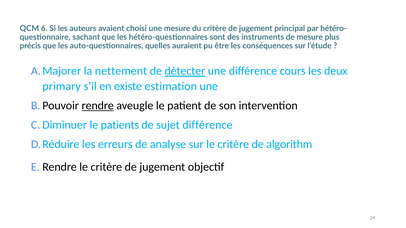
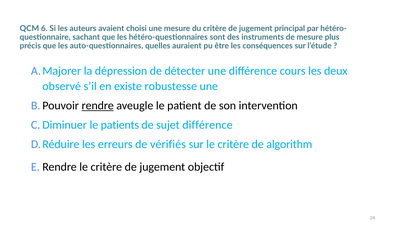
nettement: nettement -> dépression
détecter underline: present -> none
primary: primary -> observé
estimation: estimation -> robustesse
analyse: analyse -> vérifiés
